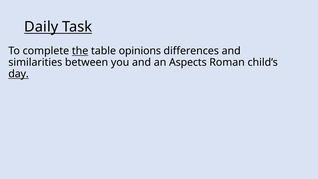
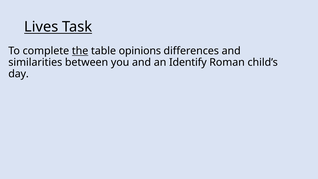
Daily: Daily -> Lives
Aspects: Aspects -> Identify
day underline: present -> none
